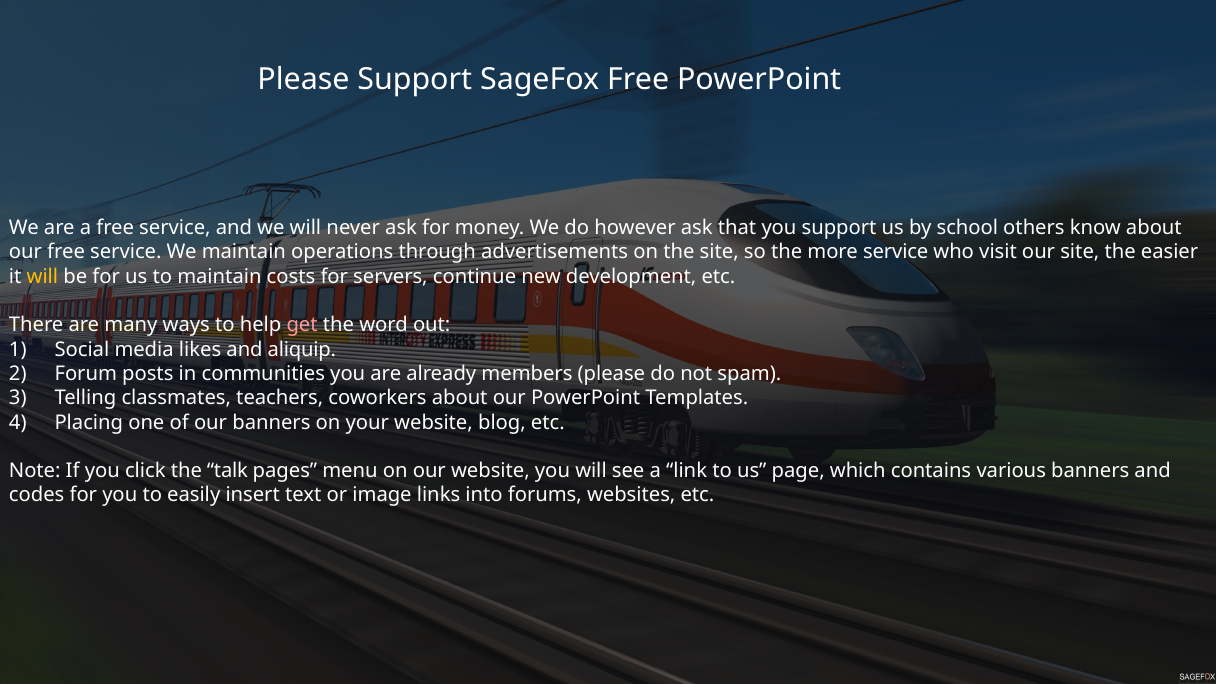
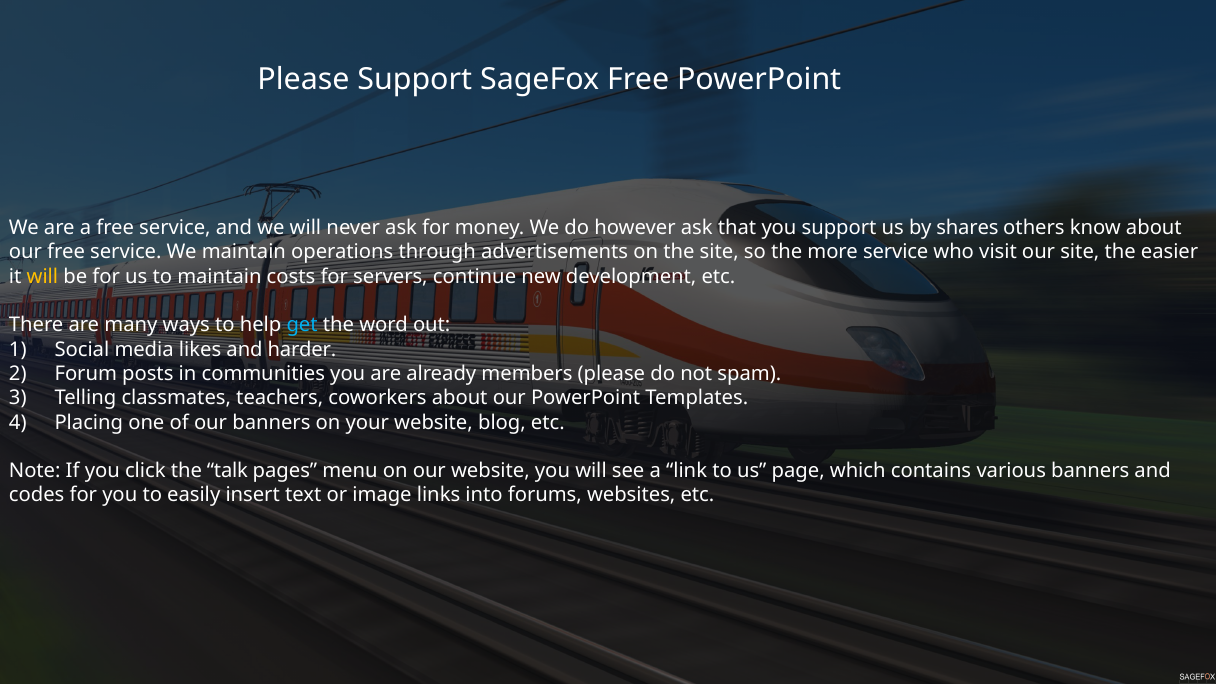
school: school -> shares
get colour: pink -> light blue
aliquip: aliquip -> harder
